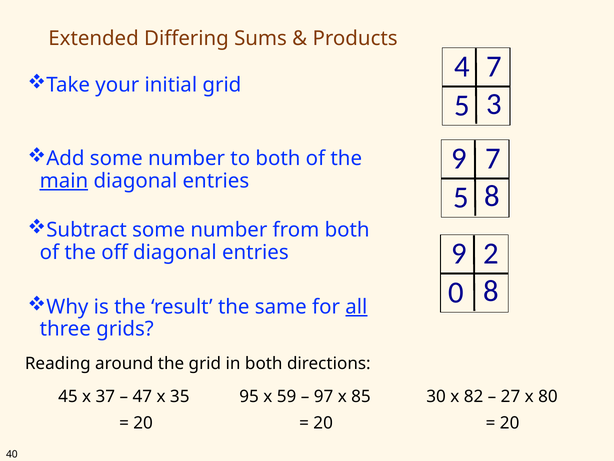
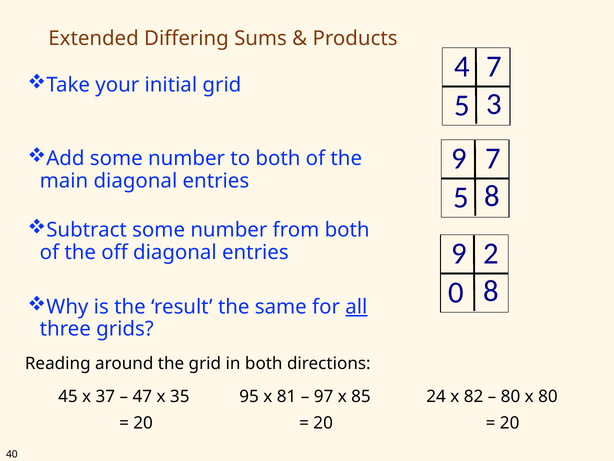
main underline: present -> none
59: 59 -> 81
30: 30 -> 24
27 at (511, 396): 27 -> 80
